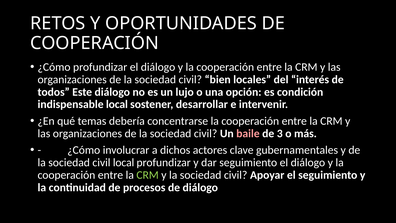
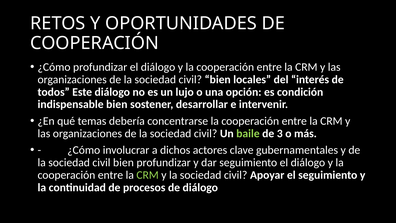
indispensable local: local -> bien
baile colour: pink -> light green
local at (124, 162): local -> bien
